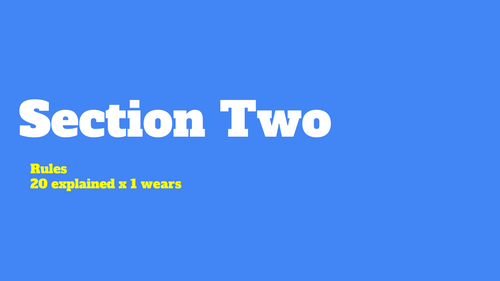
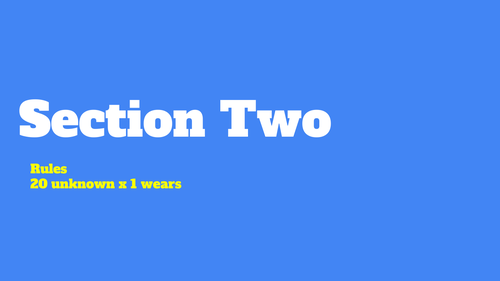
explained: explained -> unknown
